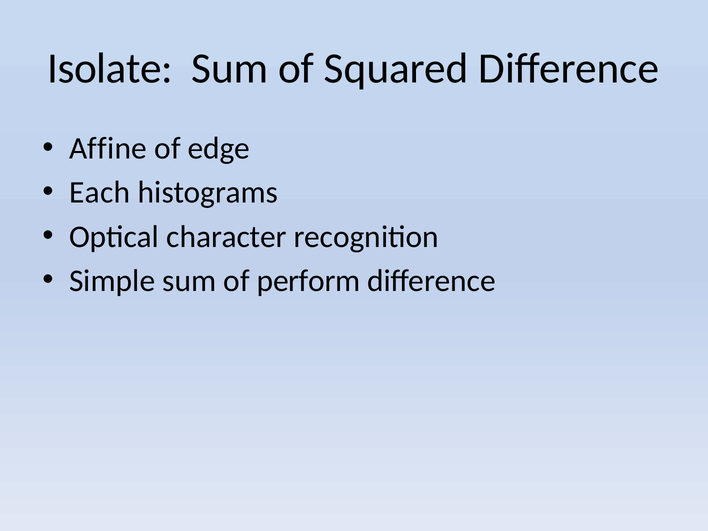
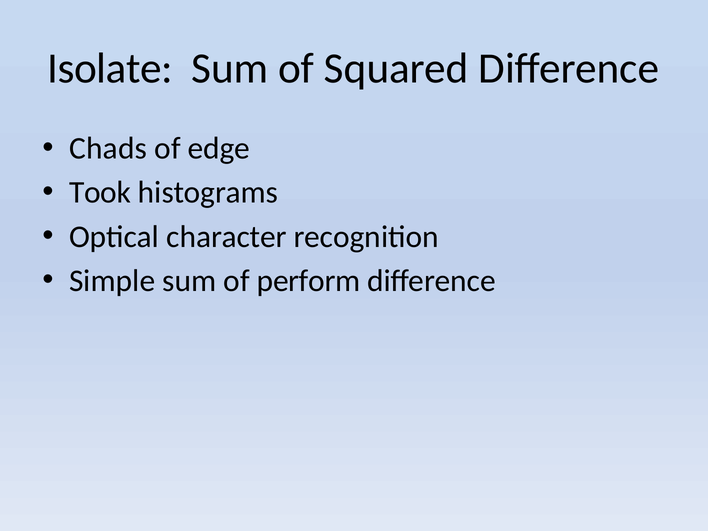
Affine: Affine -> Chads
Each: Each -> Took
